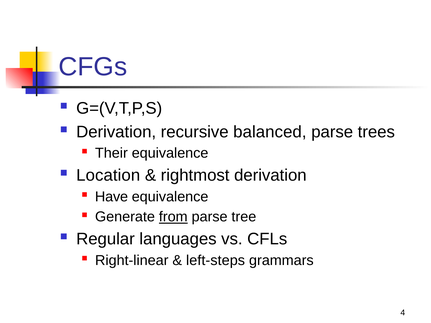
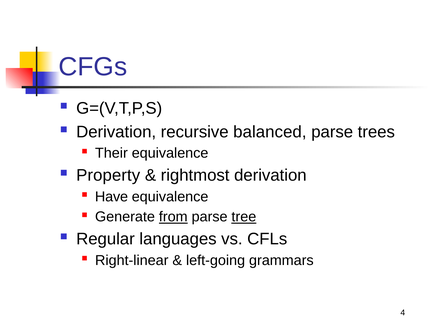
Location: Location -> Property
tree underline: none -> present
left-steps: left-steps -> left-going
